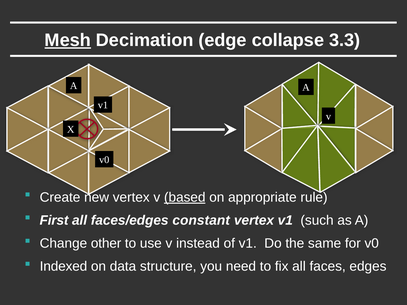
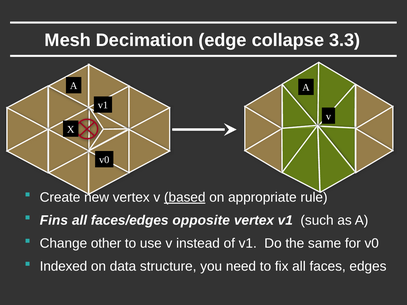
Mesh underline: present -> none
First: First -> Fins
constant: constant -> opposite
